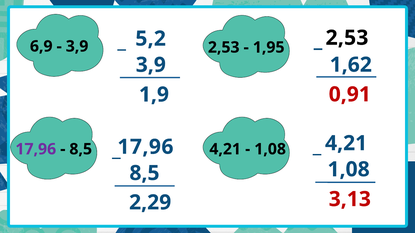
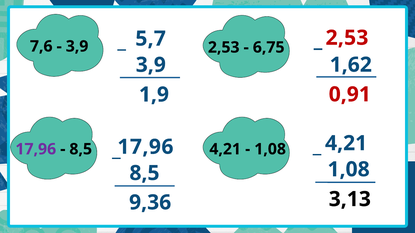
2,53 at (347, 38) colour: black -> red
5,2: 5,2 -> 5,7
6,9: 6,9 -> 7,6
1,95: 1,95 -> 6,75
3,13 colour: red -> black
2,29: 2,29 -> 9,36
